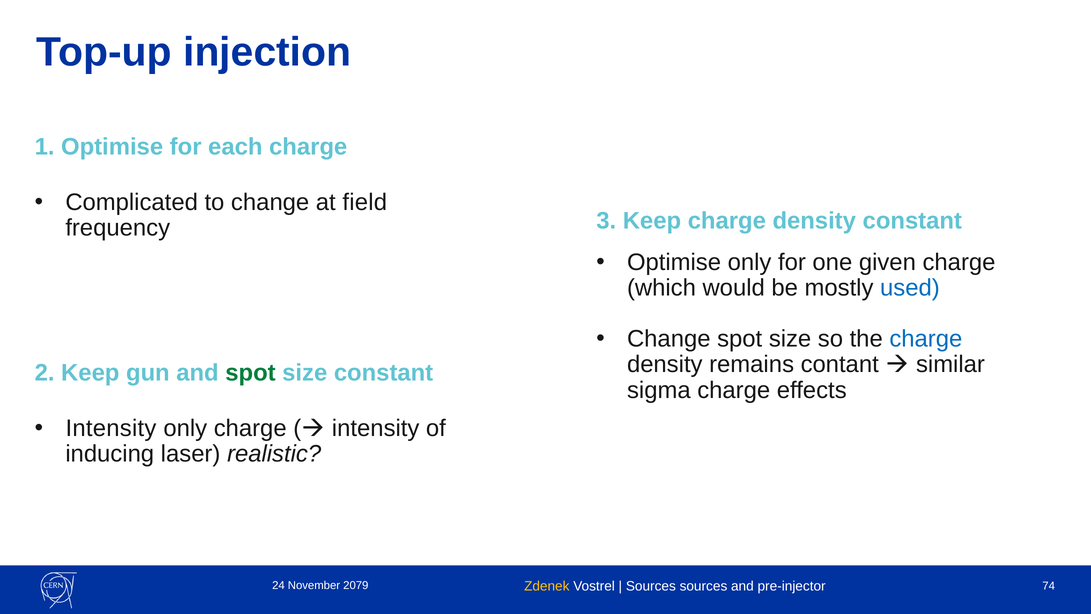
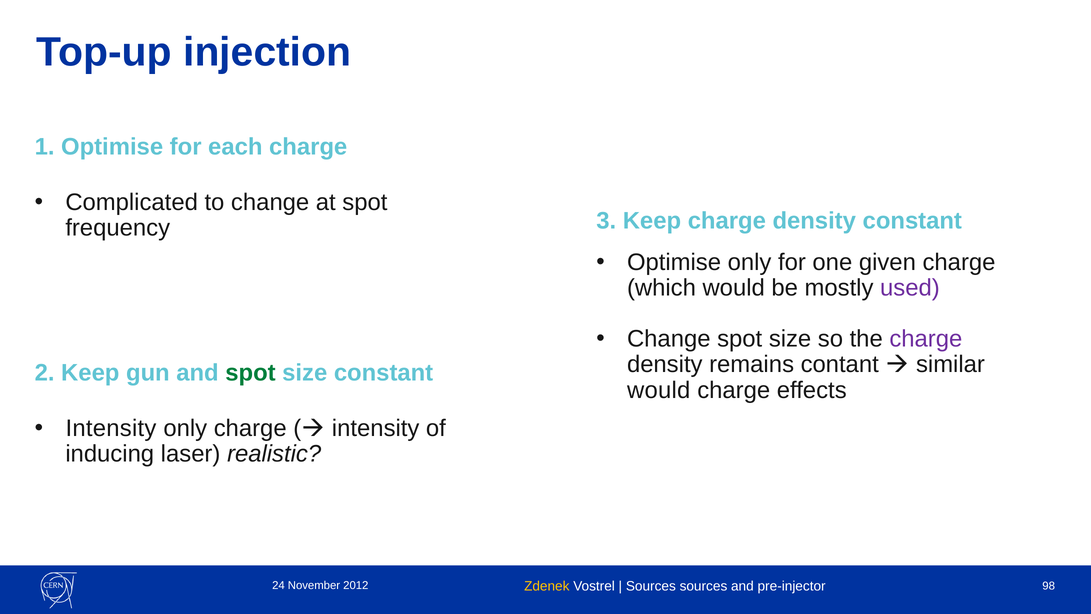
at field: field -> spot
used colour: blue -> purple
charge at (926, 339) colour: blue -> purple
sigma at (659, 390): sigma -> would
74: 74 -> 98
2079: 2079 -> 2012
